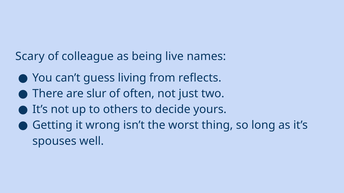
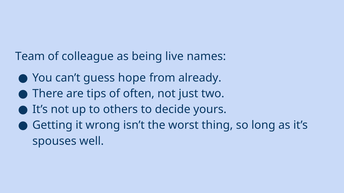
Scary: Scary -> Team
living: living -> hope
reflects: reflects -> already
slur: slur -> tips
